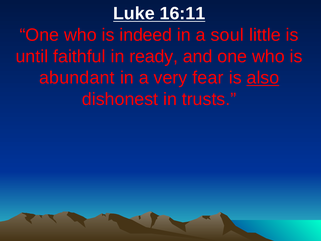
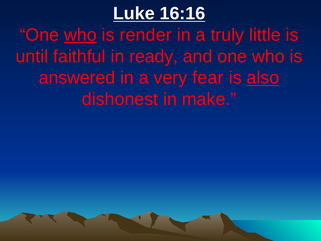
16:11: 16:11 -> 16:16
who at (80, 35) underline: none -> present
indeed: indeed -> render
soul: soul -> truly
abundant: abundant -> answered
trusts: trusts -> make
